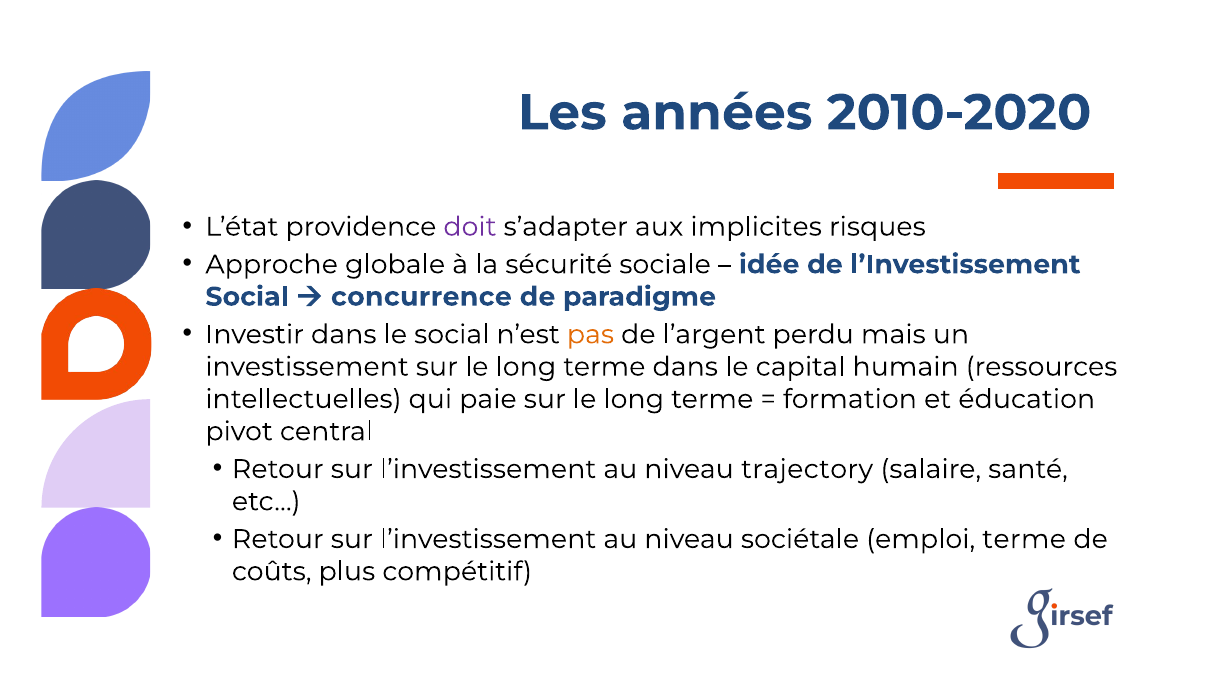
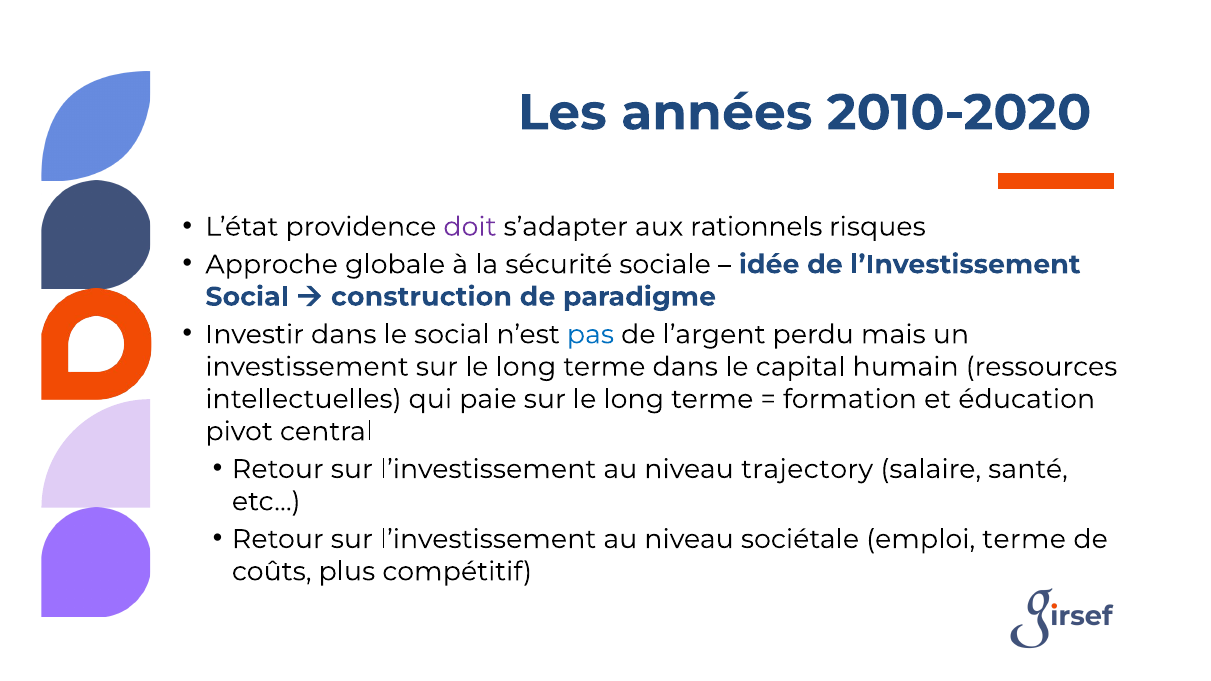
implicites: implicites -> rationnels
concurrence: concurrence -> construction
pas colour: orange -> blue
